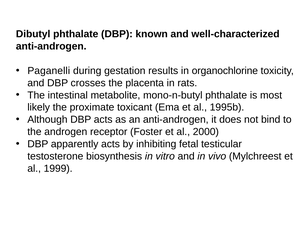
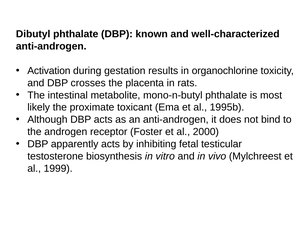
Paganelli: Paganelli -> Activation
